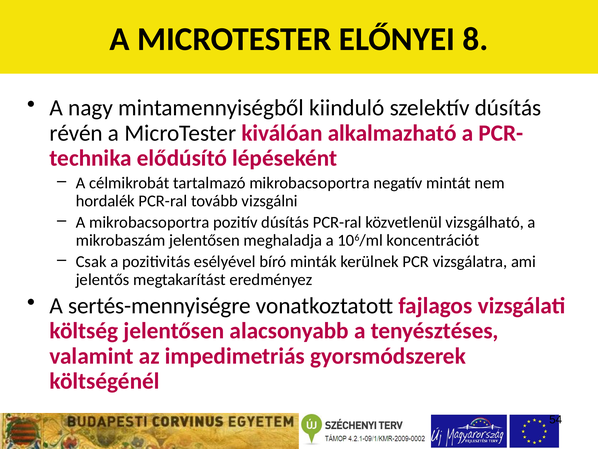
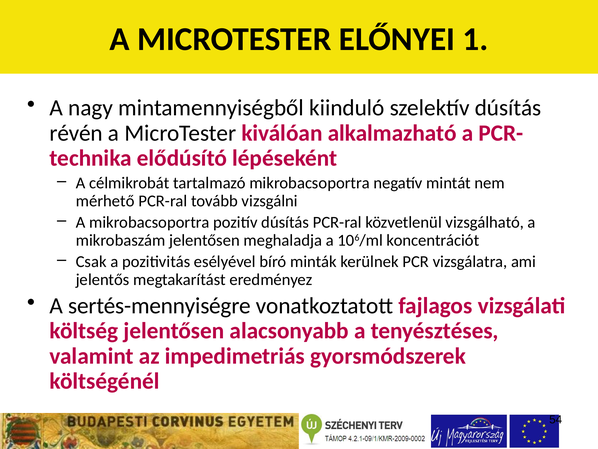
8: 8 -> 1
hordalék: hordalék -> mérhető
